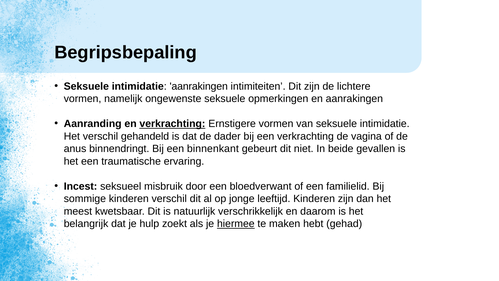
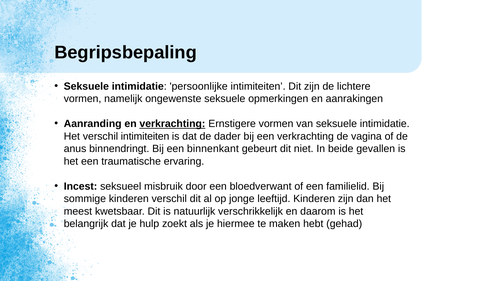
intimidatie aanrakingen: aanrakingen -> persoonlijke
verschil gehandeld: gehandeld -> intimiteiten
hiermee underline: present -> none
